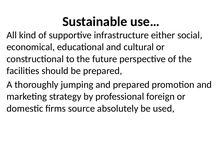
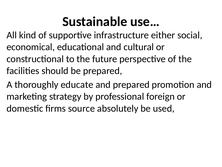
jumping: jumping -> educate
